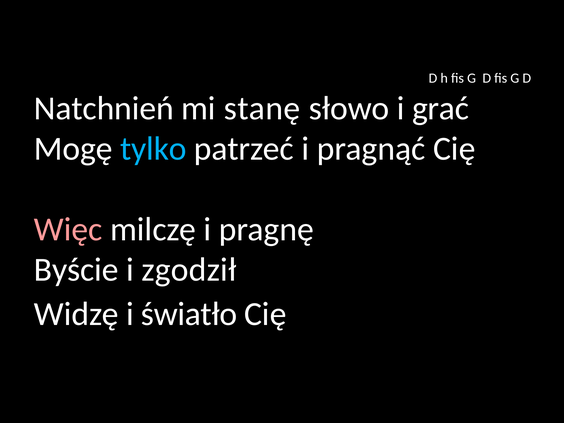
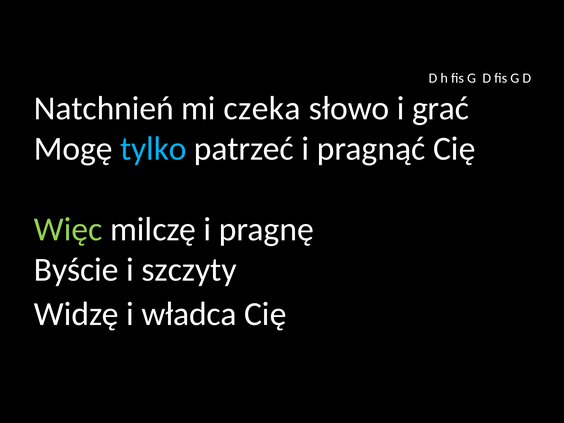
stanę: stanę -> czeka
Więc colour: pink -> light green
zgodził: zgodził -> szczyty
światło: światło -> władca
